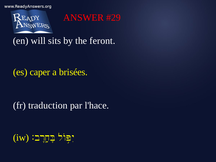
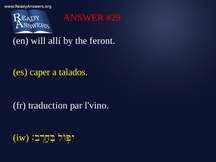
sits: sits -> allí
brisées: brisées -> talados
l'hace: l'hace -> l'vino
